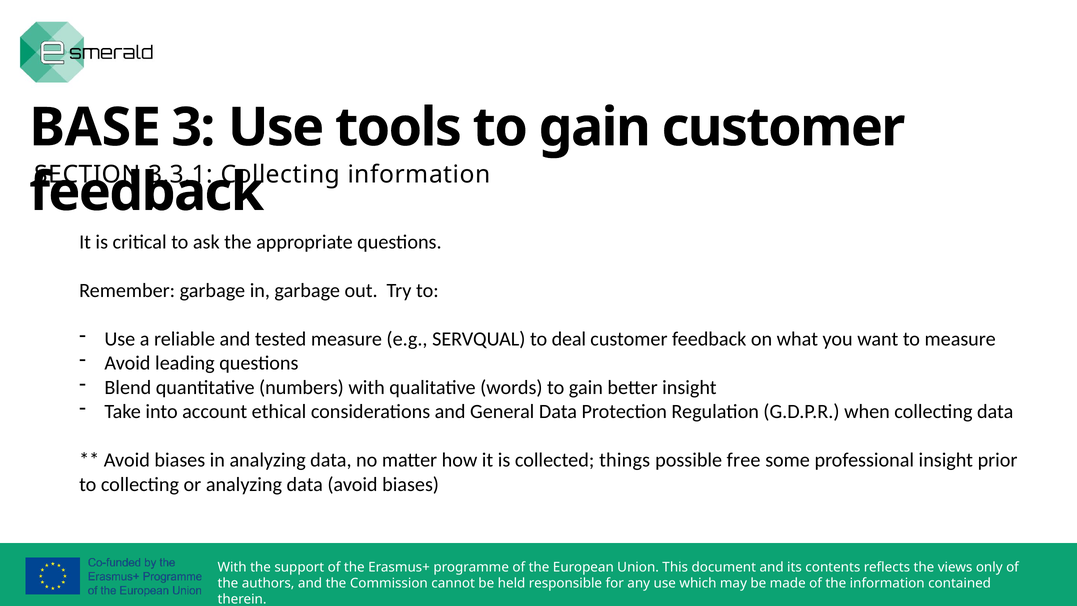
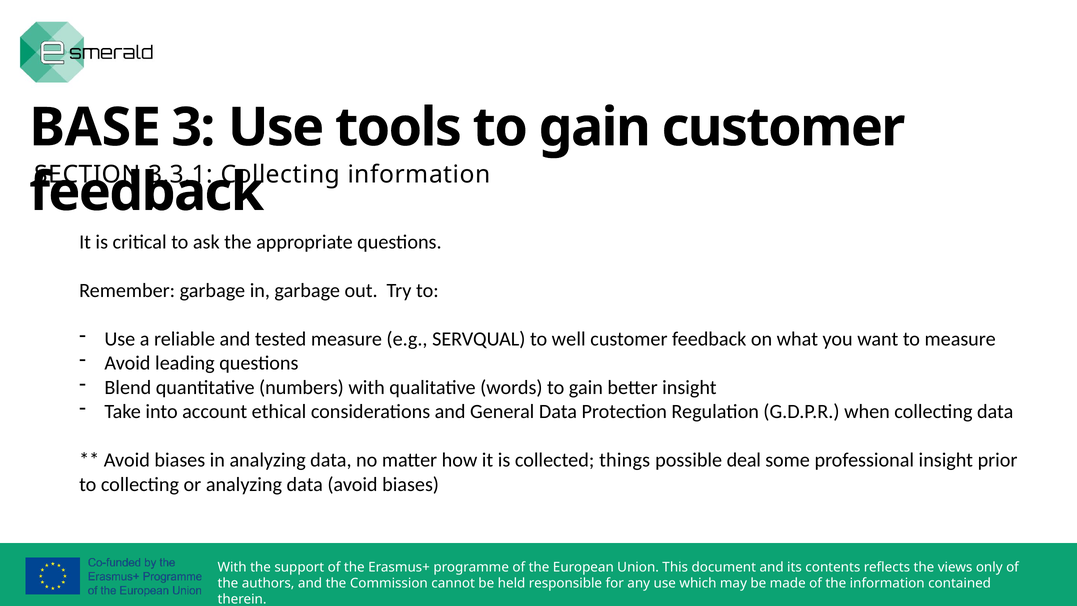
deal: deal -> well
free: free -> deal
